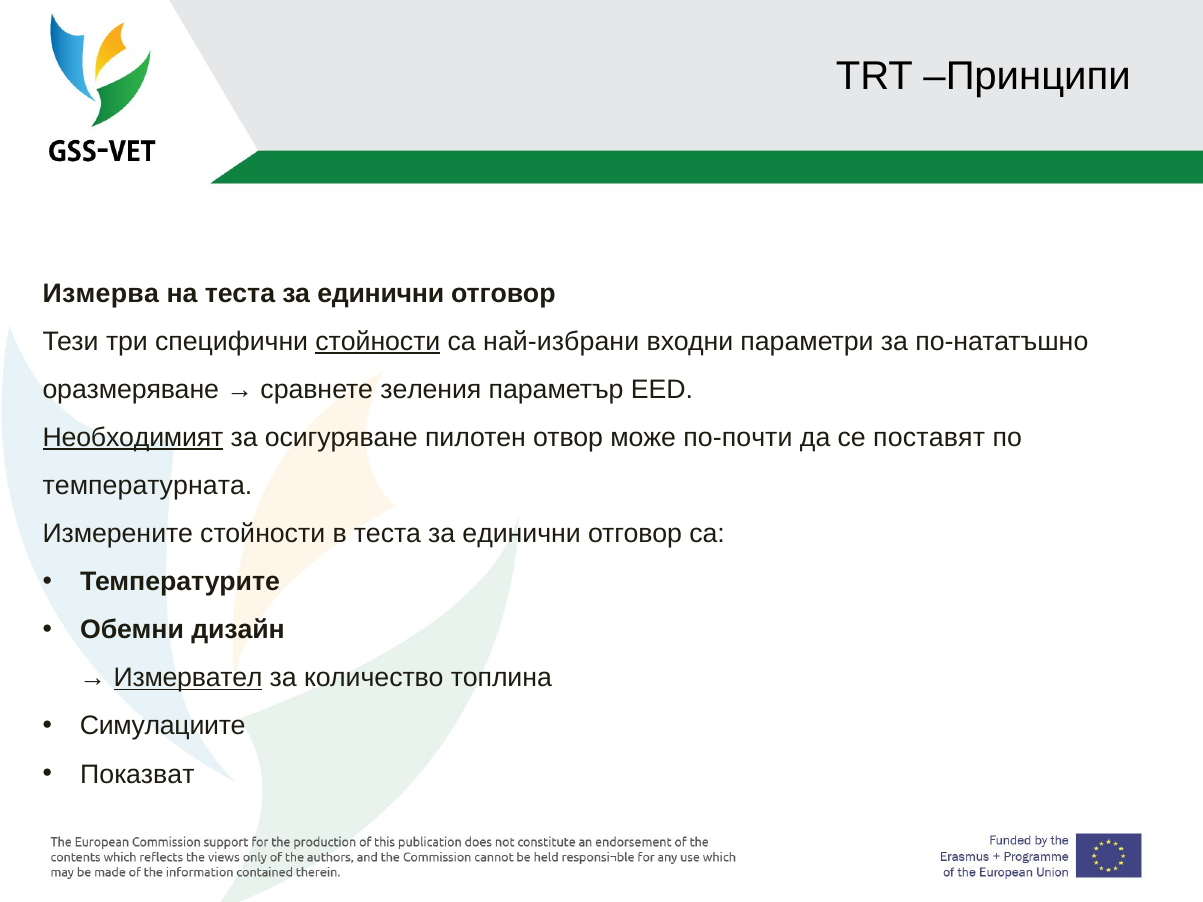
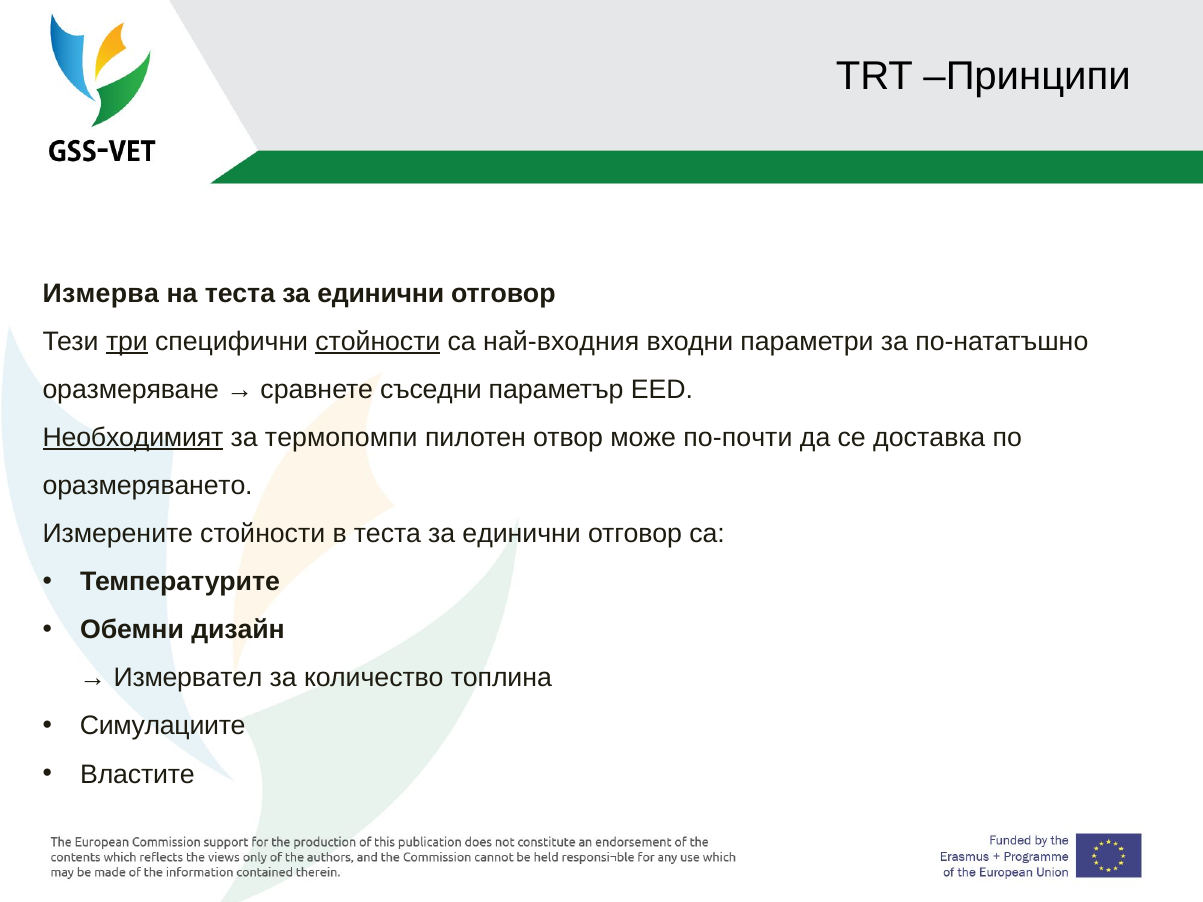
три underline: none -> present
най-избрани: най-избрани -> най-входния
зеления: зеления -> съседни
осигуряване: осигуряване -> термопомпи
поставят: поставят -> доставка
температурната: температурната -> оразмеряването
Измервател underline: present -> none
Показват: Показват -> Властите
